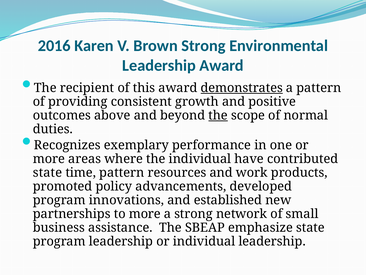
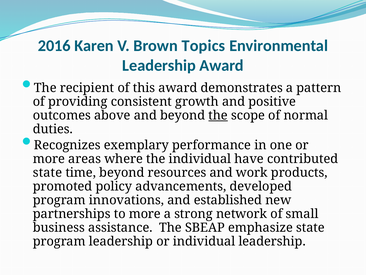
Brown Strong: Strong -> Topics
demonstrates underline: present -> none
time pattern: pattern -> beyond
